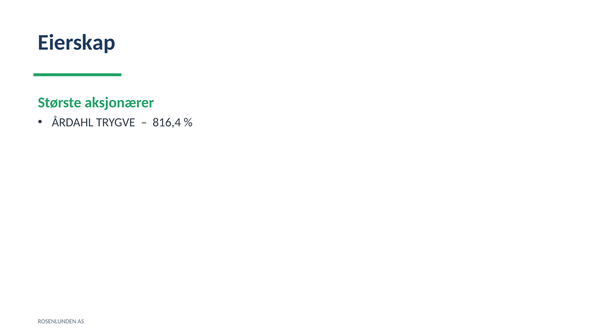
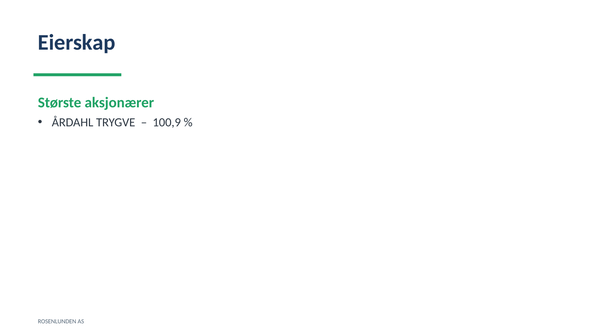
816,4: 816,4 -> 100,9
